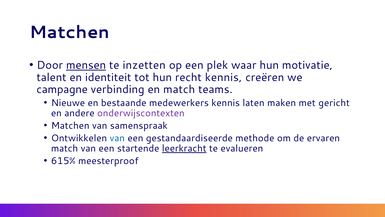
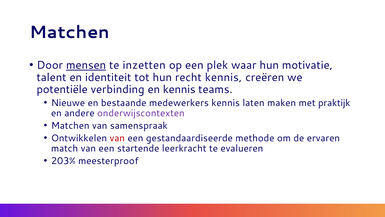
campagne: campagne -> potentiële
en match: match -> kennis
gericht: gericht -> praktijk
van at (117, 138) colour: blue -> red
leerkracht underline: present -> none
615%: 615% -> 203%
